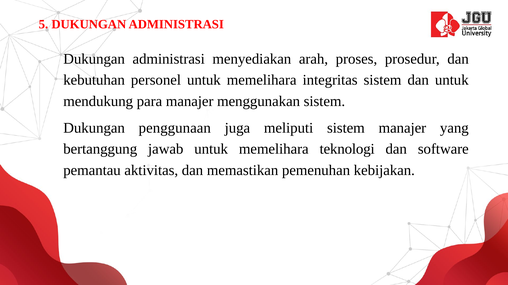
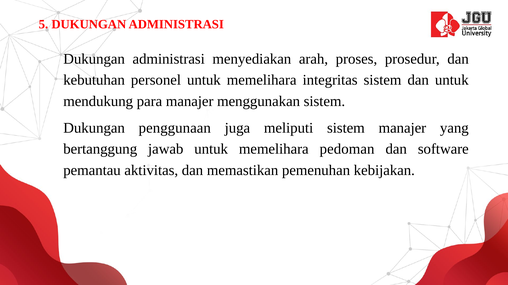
teknologi: teknologi -> pedoman
